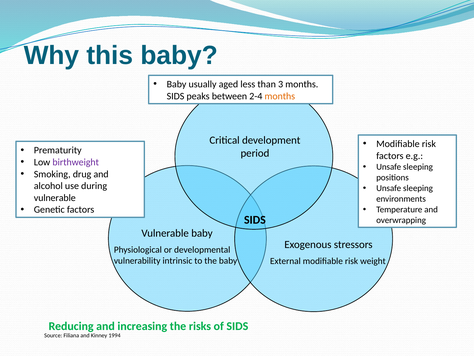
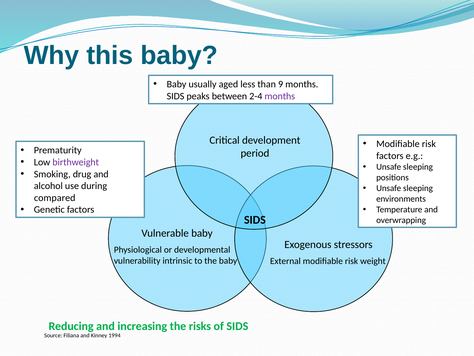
3: 3 -> 9
months at (280, 96) colour: orange -> purple
vulnerable at (55, 198): vulnerable -> compared
